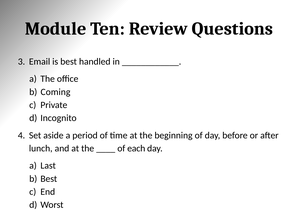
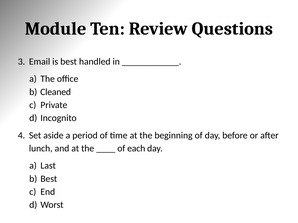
Coming: Coming -> Cleaned
